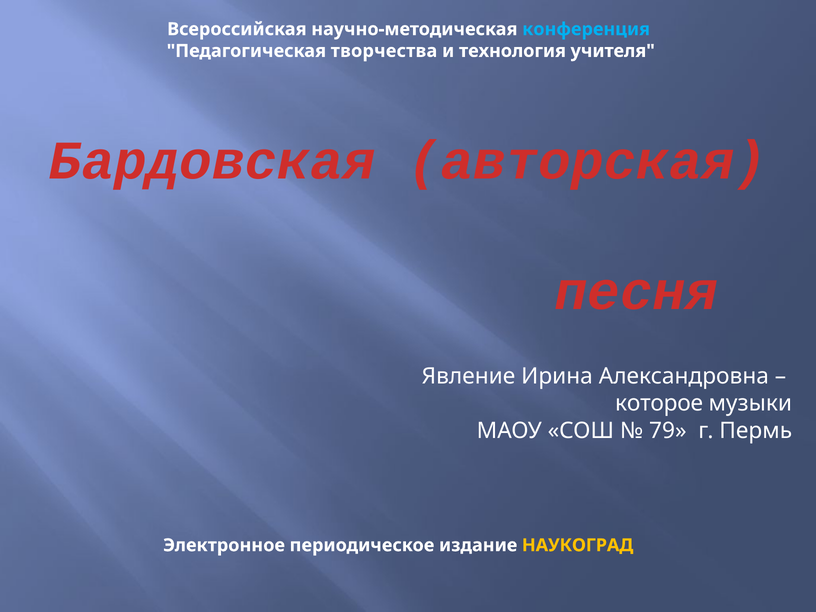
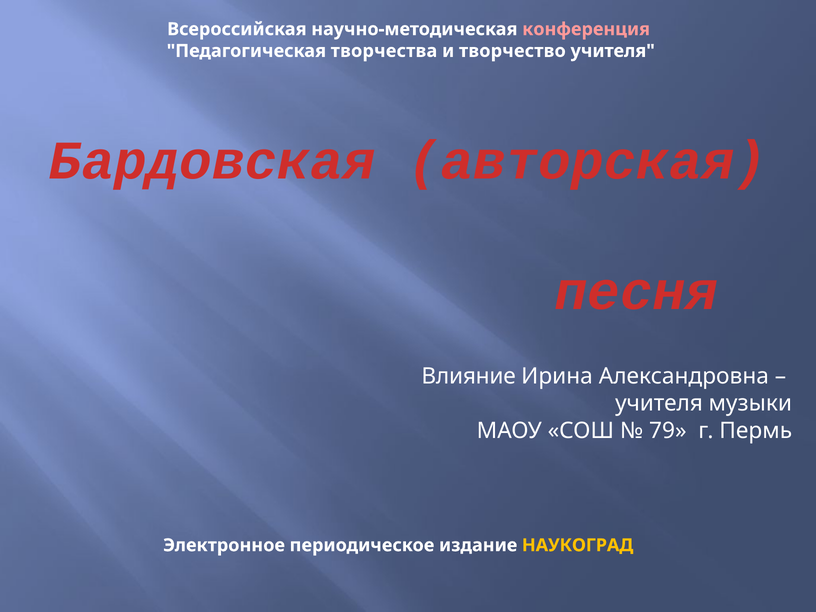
конференция colour: light blue -> pink
технология: технология -> творчество
Явление: Явление -> Влияние
которое at (659, 403): которое -> учителя
